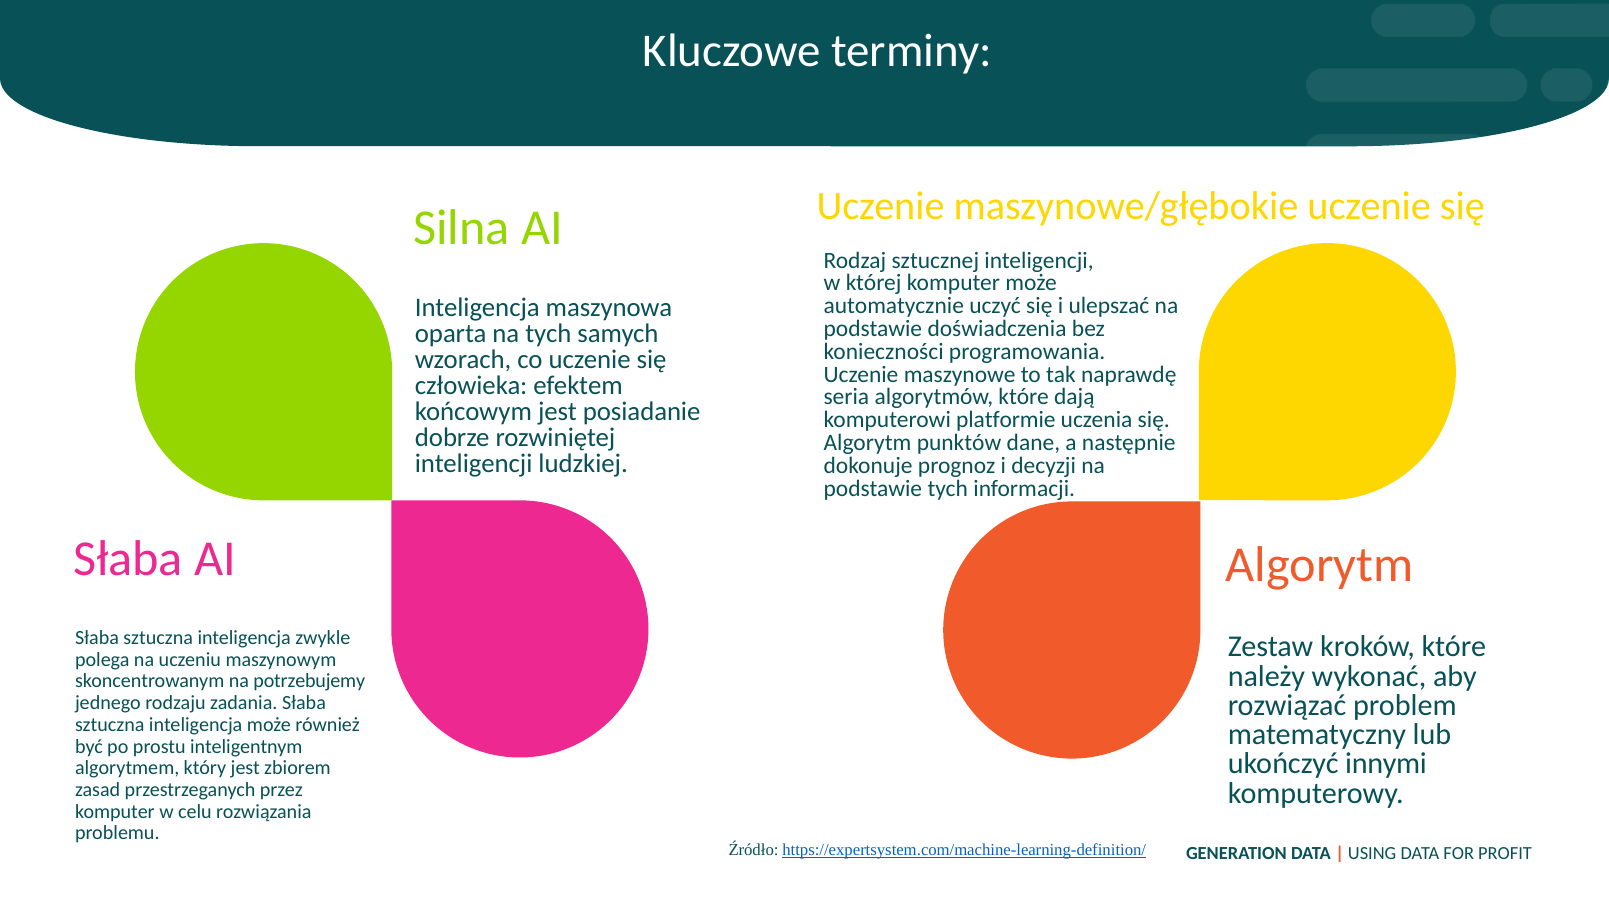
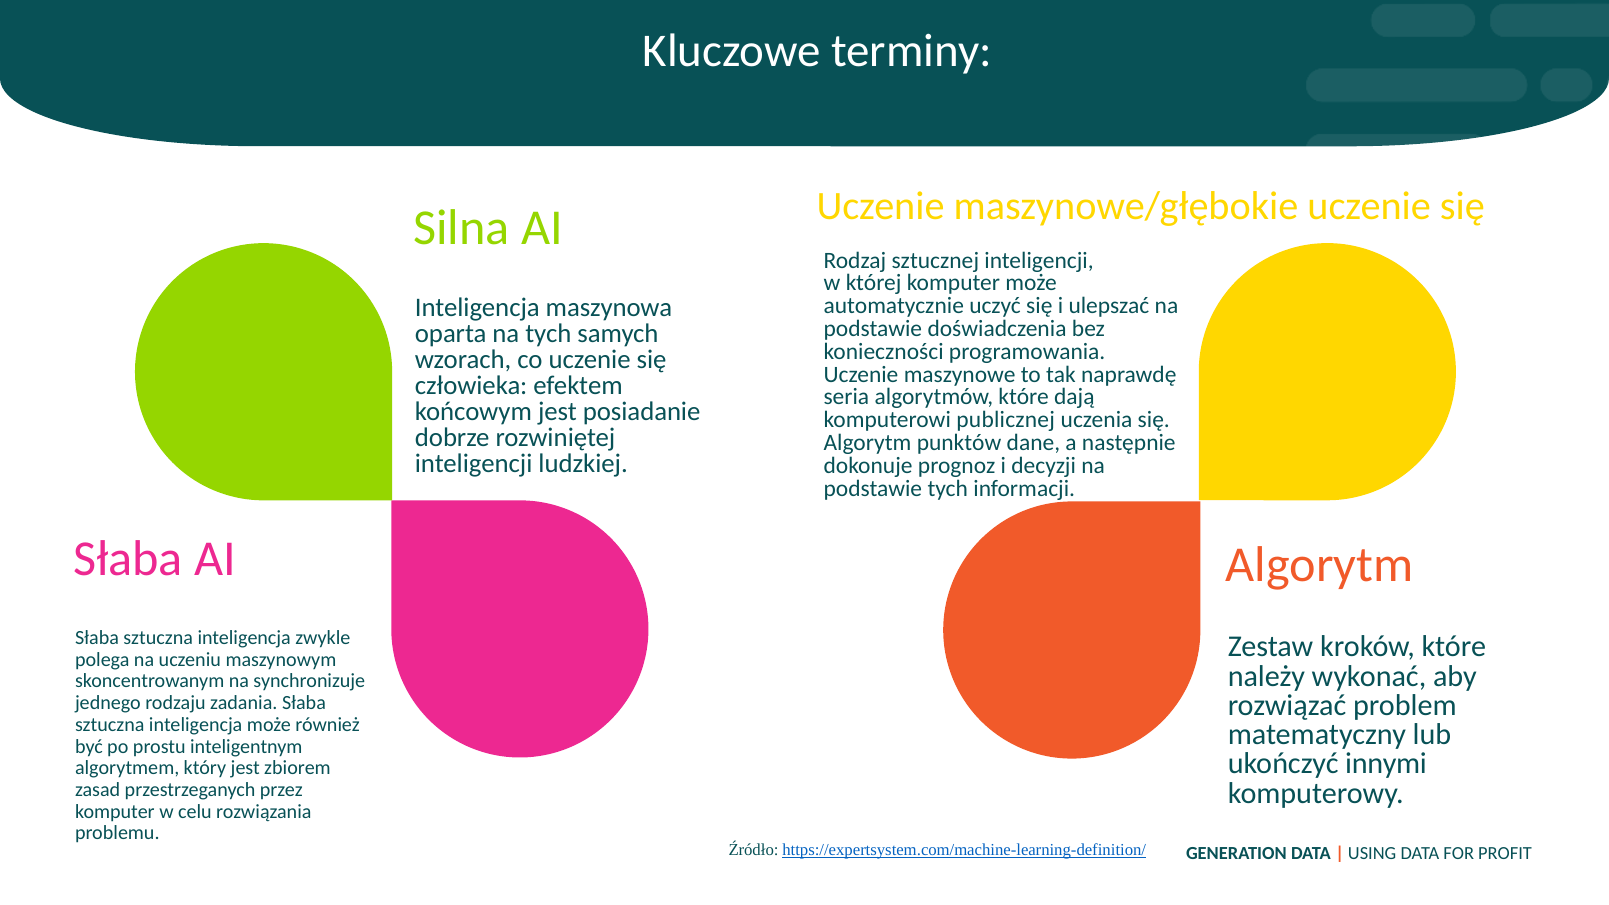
platformie: platformie -> publicznej
potrzebujemy: potrzebujemy -> synchronizuje
